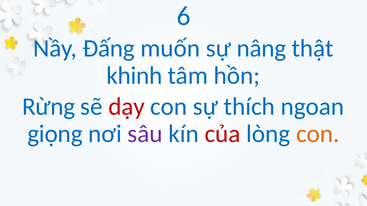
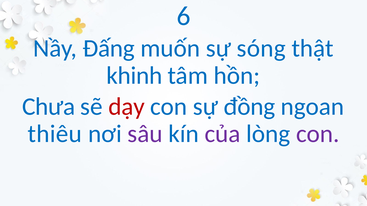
nâng: nâng -> sóng
Rừng: Rừng -> Chưa
thích: thích -> đồng
giọng: giọng -> thiêu
của colour: red -> purple
con at (318, 134) colour: orange -> purple
